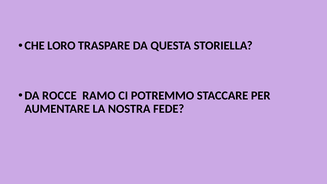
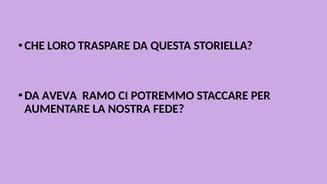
ROCCE: ROCCE -> AVEVA
